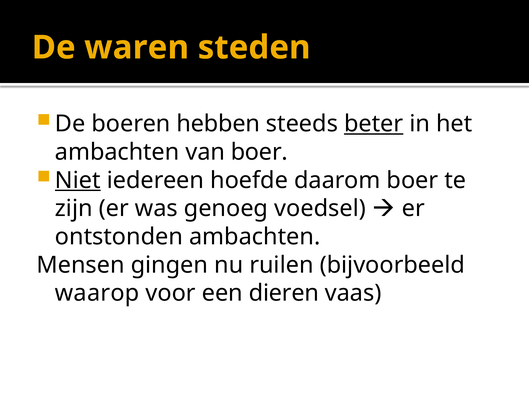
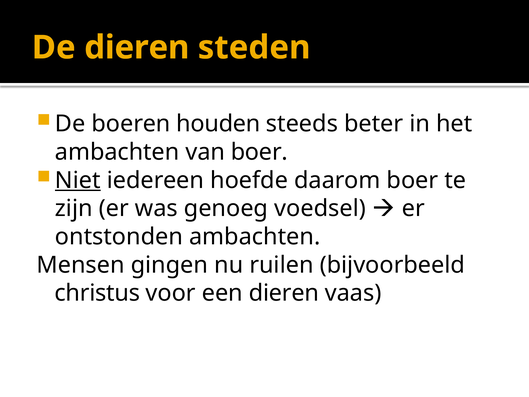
De waren: waren -> dieren
hebben: hebben -> houden
beter underline: present -> none
waarop: waarop -> christus
